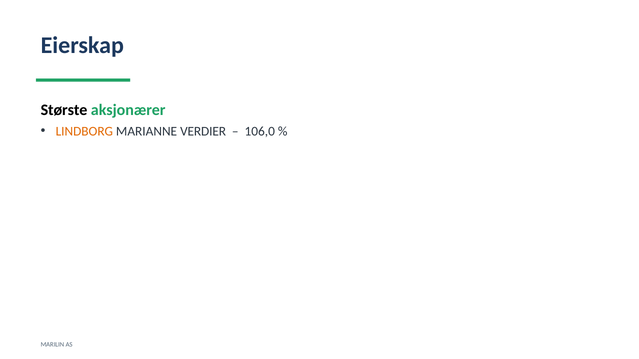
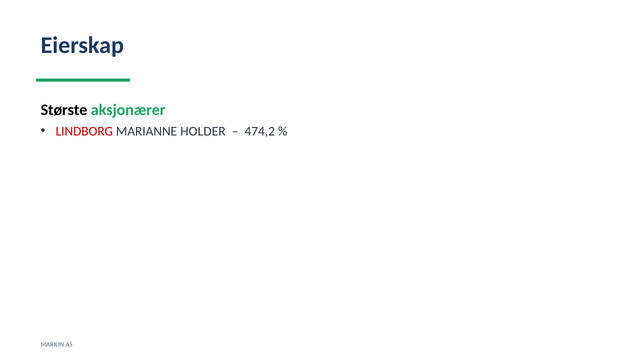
LINDBORG colour: orange -> red
VERDIER: VERDIER -> HOLDER
106,0: 106,0 -> 474,2
